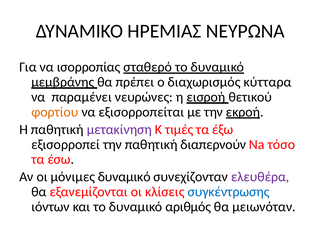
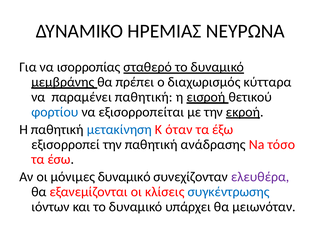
παραμένει νευρώνες: νευρώνες -> παθητική
φορτίου colour: orange -> blue
μετακίνηση colour: purple -> blue
τιμές: τιμές -> όταν
διαπερνούν: διαπερνούν -> ανάδρασης
αριθμός: αριθμός -> υπάρχει
